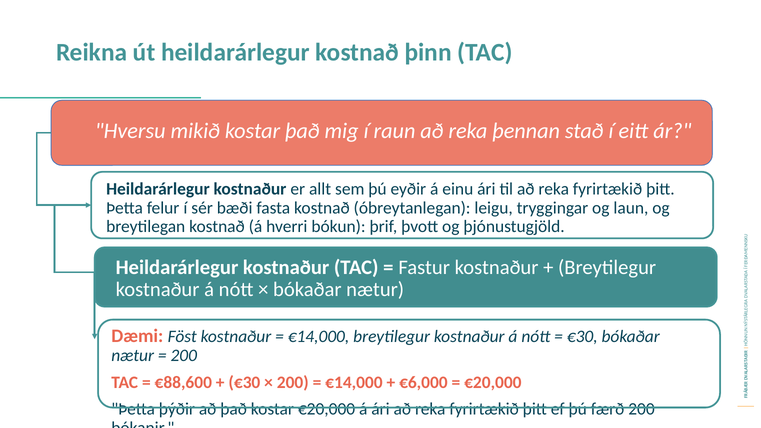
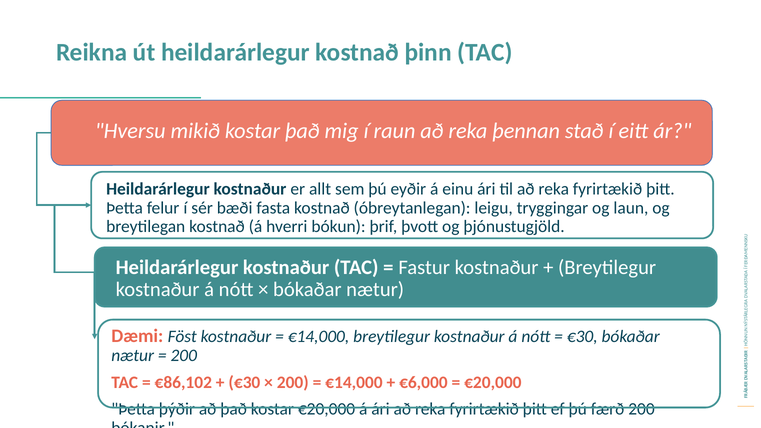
€88,600: €88,600 -> €86,102
